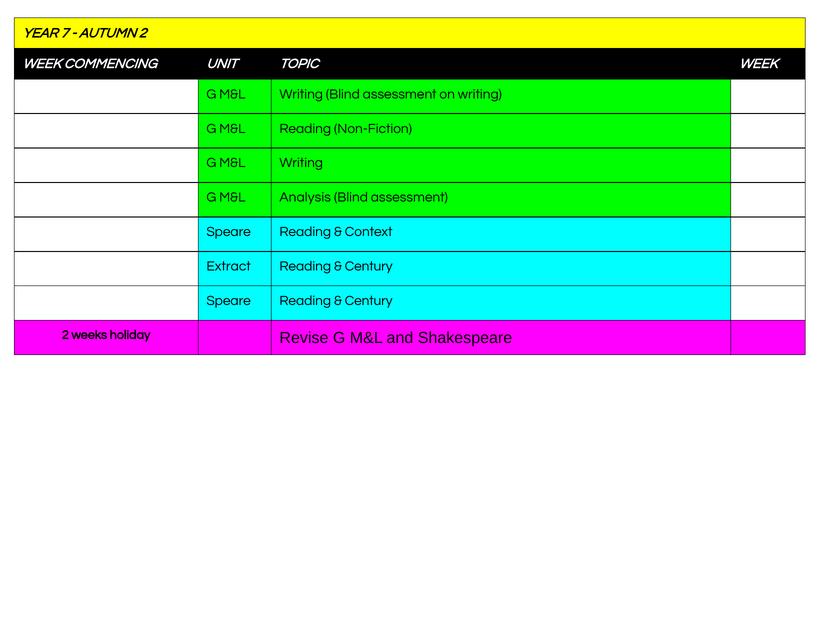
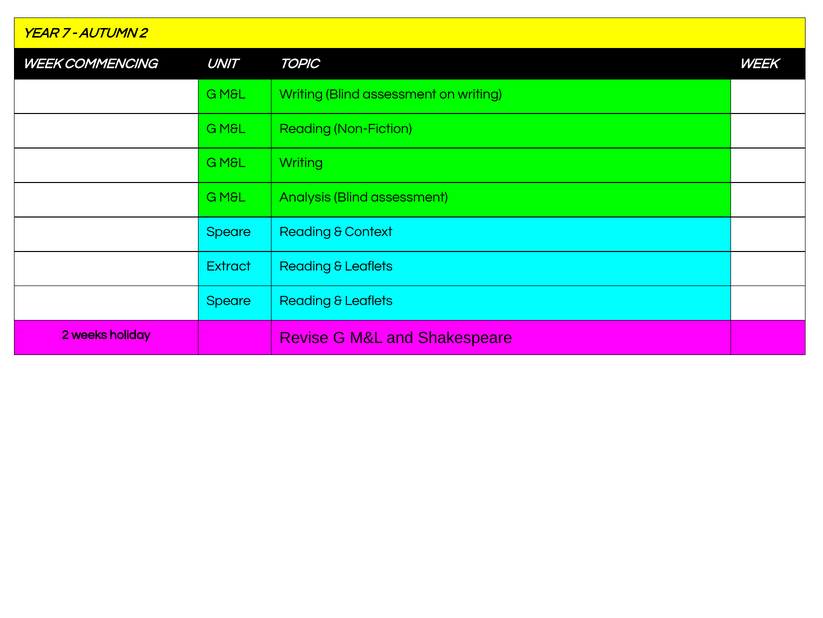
Century at (369, 266): Century -> Leaflets
Century at (369, 300): Century -> Leaflets
